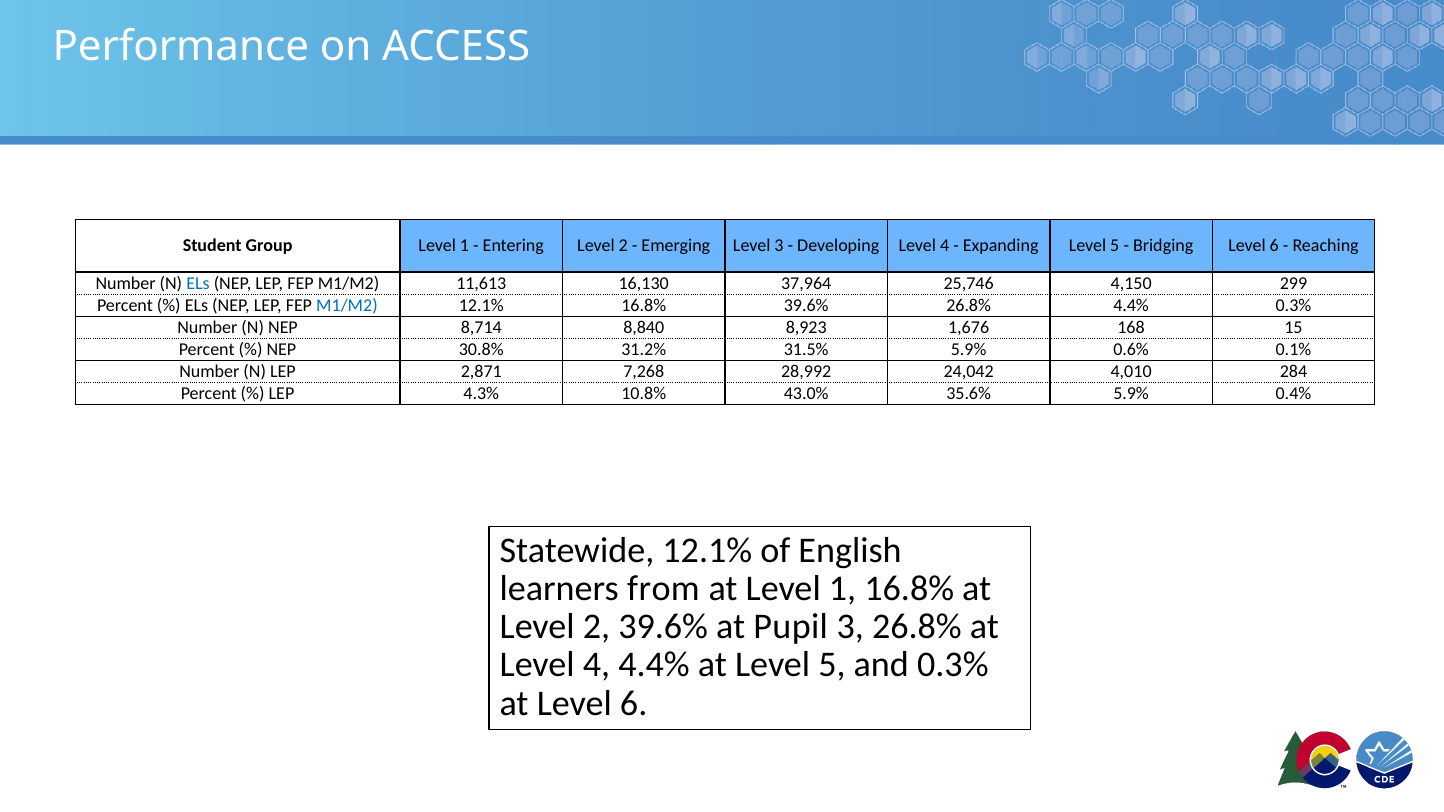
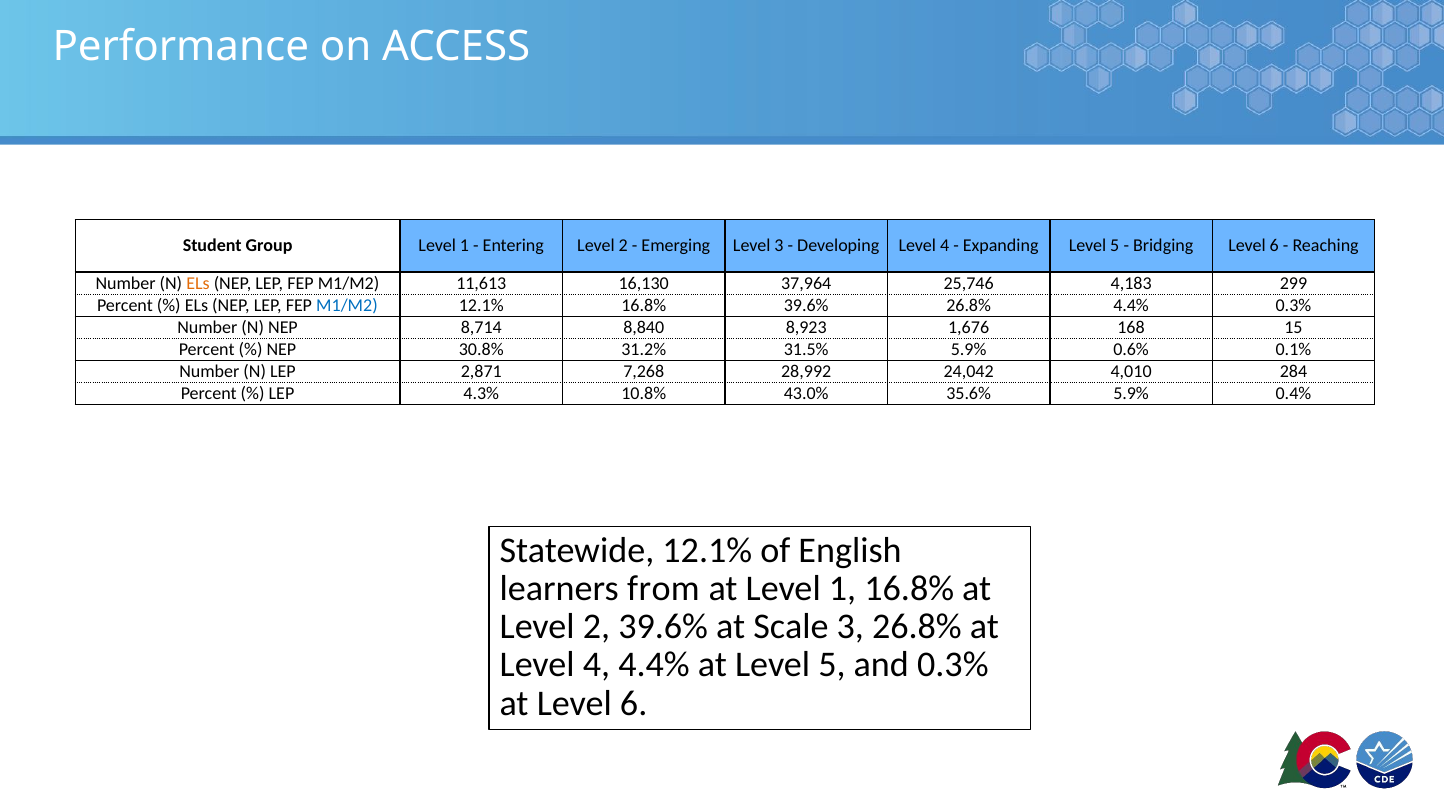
ELs at (198, 283) colour: blue -> orange
4,150: 4,150 -> 4,183
Pupil: Pupil -> Scale
